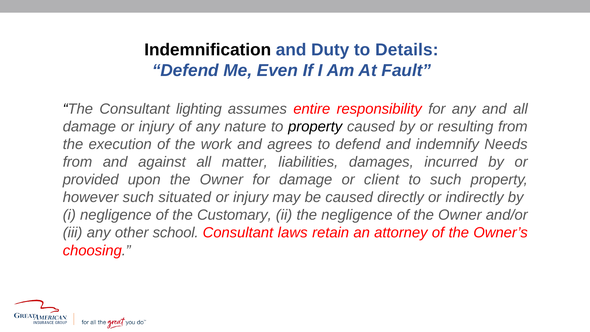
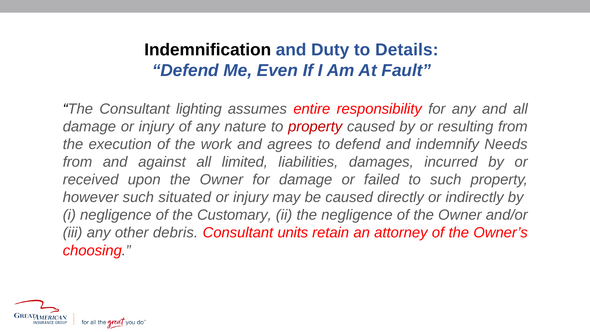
property at (315, 127) colour: black -> red
matter: matter -> limited
provided: provided -> received
client: client -> failed
school: school -> debris
laws: laws -> units
